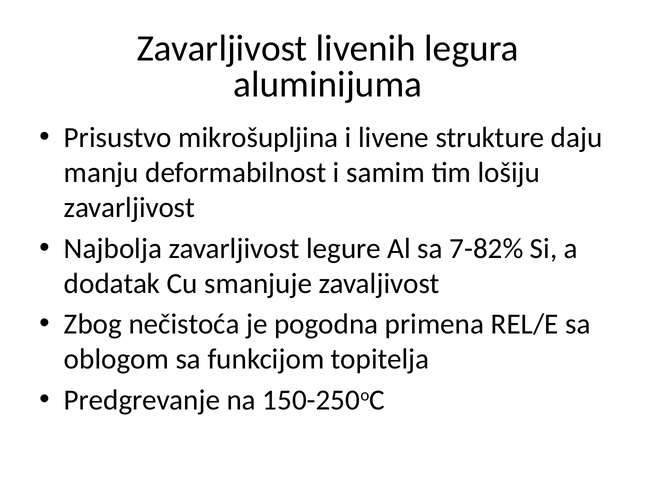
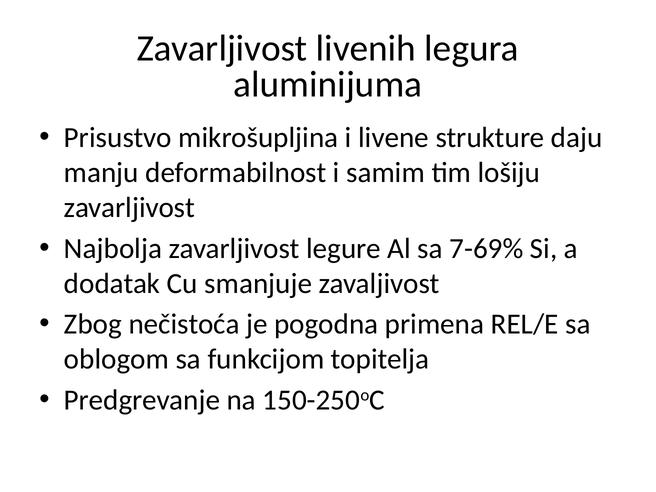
7-82%: 7-82% -> 7-69%
